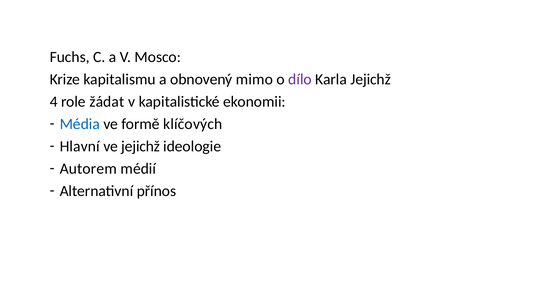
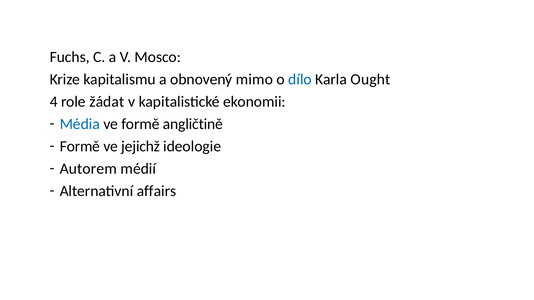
dílo colour: purple -> blue
Karla Jejichž: Jejichž -> Ought
klíčových: klíčových -> angličtině
Hlavní at (80, 147): Hlavní -> Formě
přínos: přínos -> affairs
